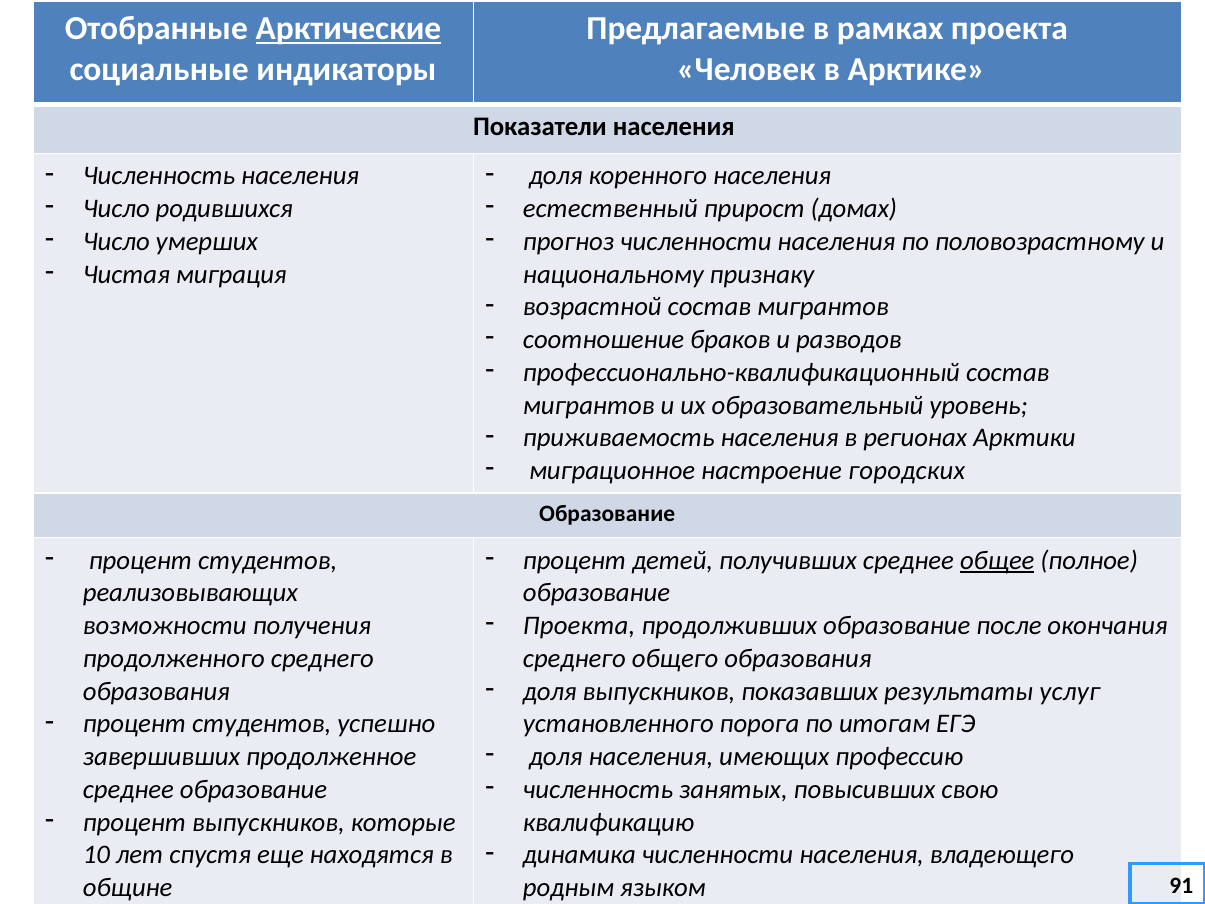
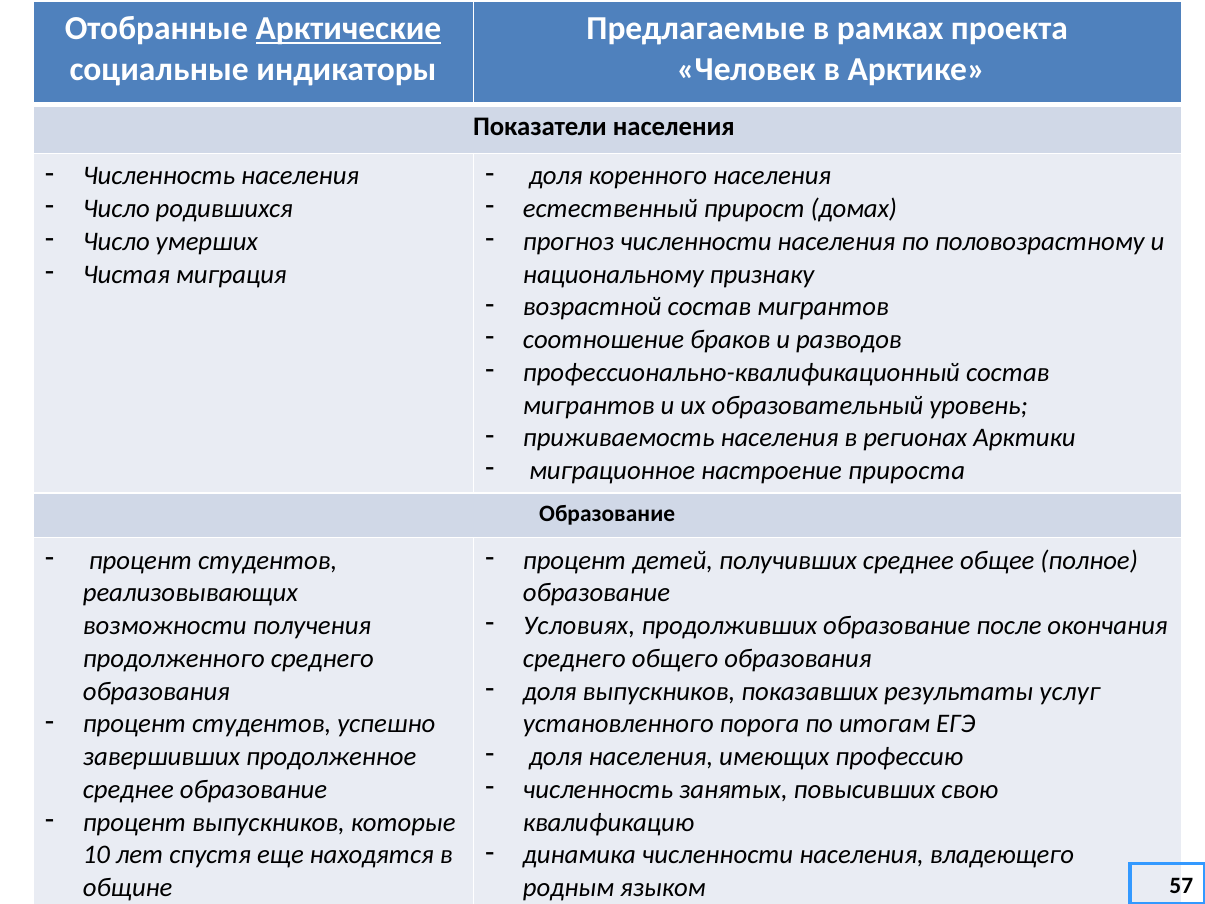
городских: городских -> прироста
общее underline: present -> none
Проекта at (579, 626): Проекта -> Условиях
91: 91 -> 57
